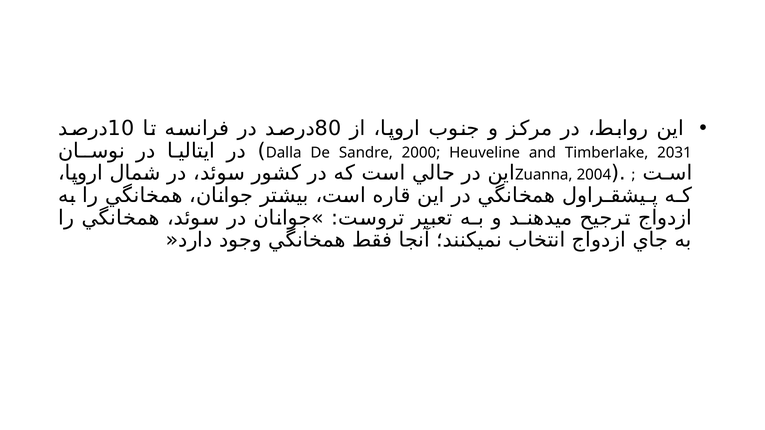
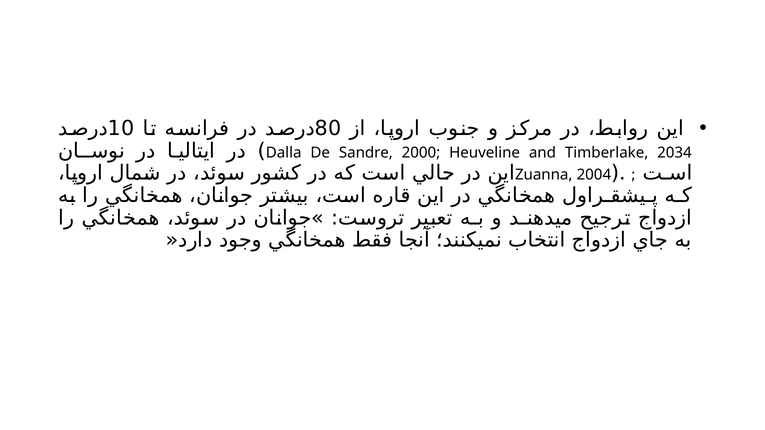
2031: 2031 -> 2034
